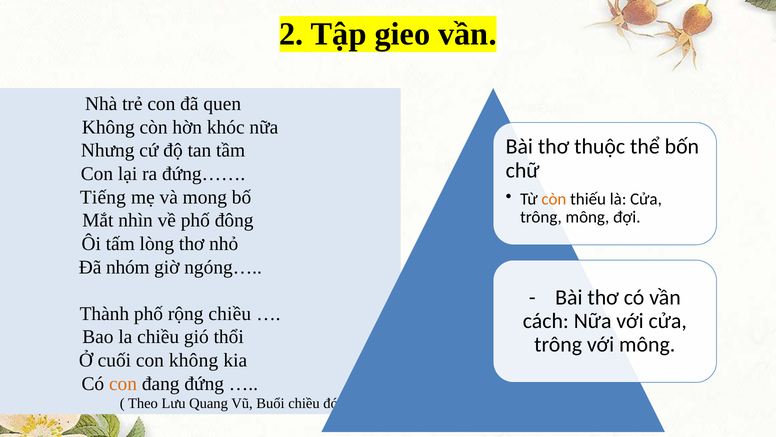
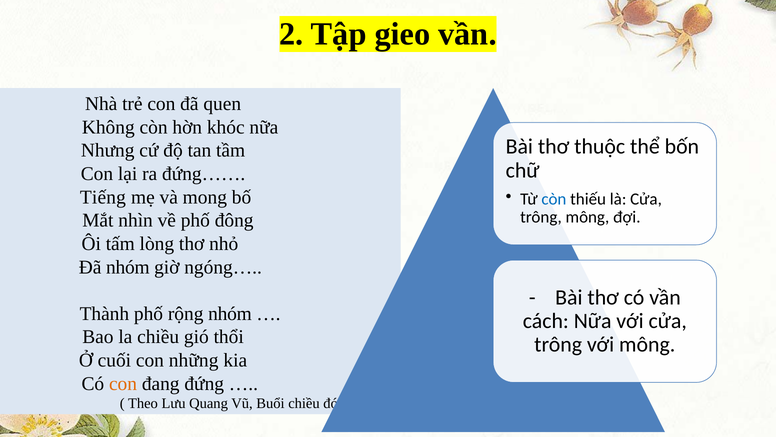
còn at (554, 199) colour: orange -> blue
rộng chiều: chiều -> nhóm
con không: không -> những
